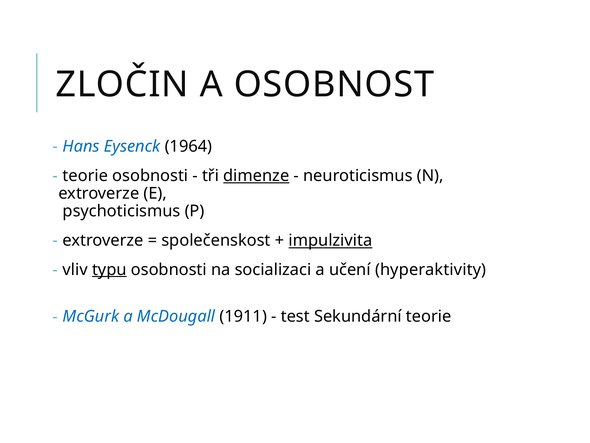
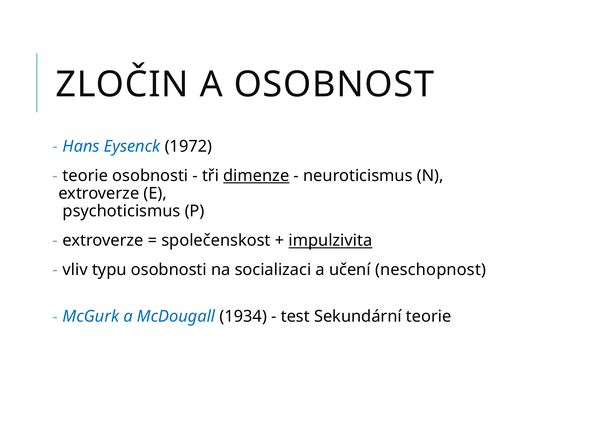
1964: 1964 -> 1972
typu underline: present -> none
hyperaktivity: hyperaktivity -> neschopnost
1911: 1911 -> 1934
